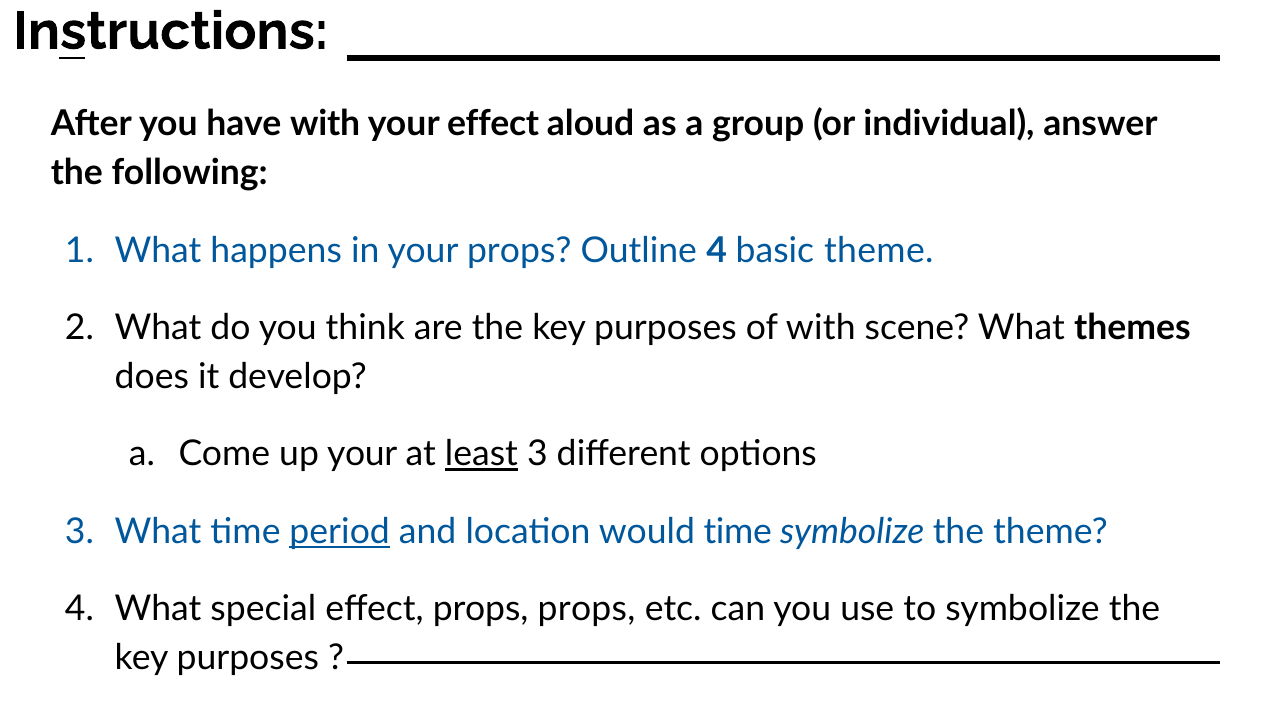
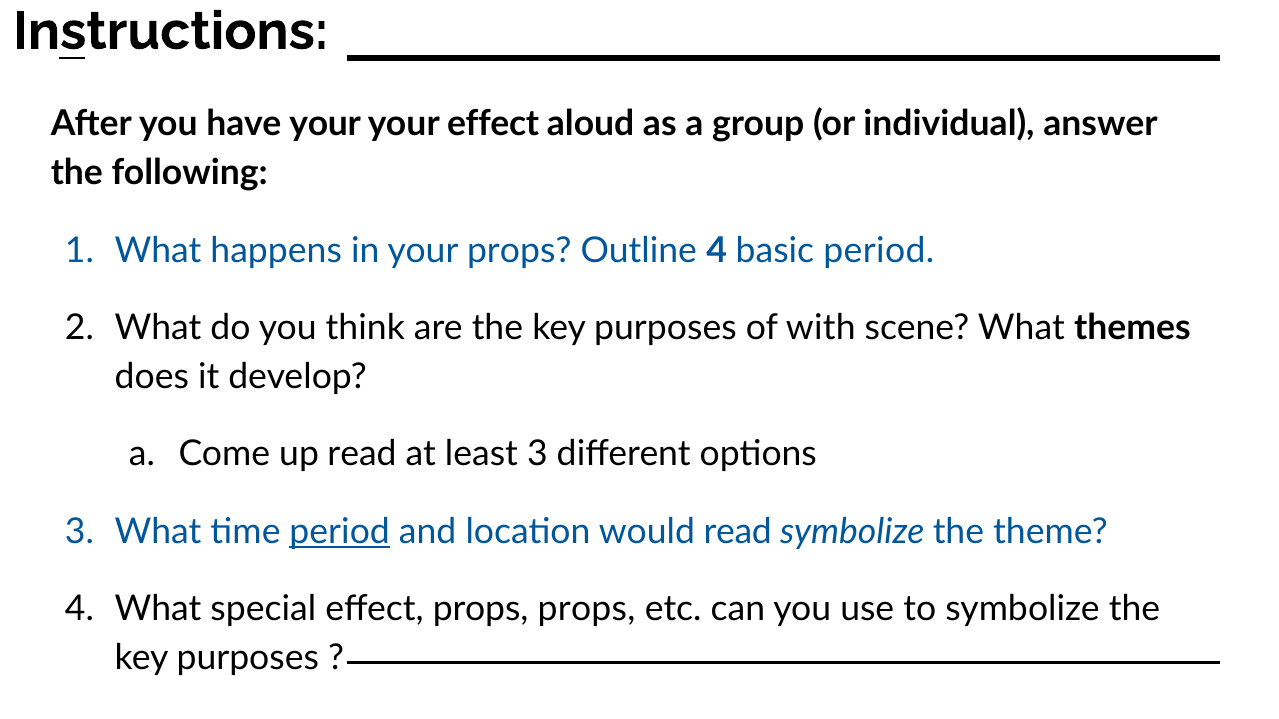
have with: with -> your
basic theme: theme -> period
up your: your -> read
least at (481, 454) underline: present -> none
would time: time -> read
